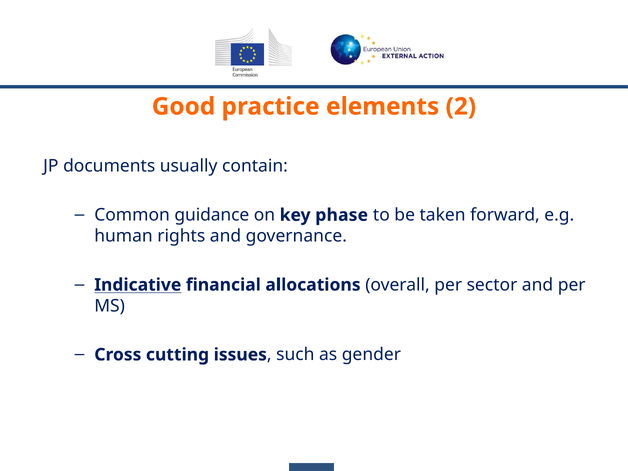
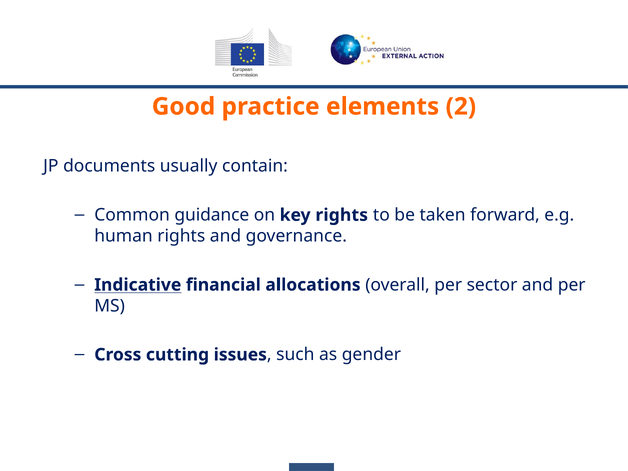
key phase: phase -> rights
